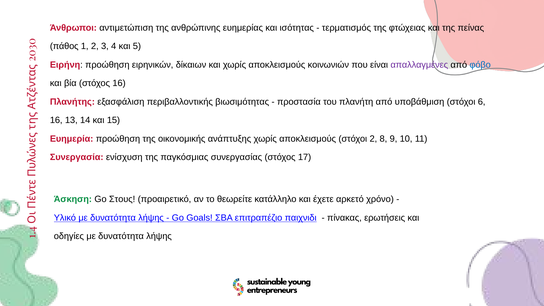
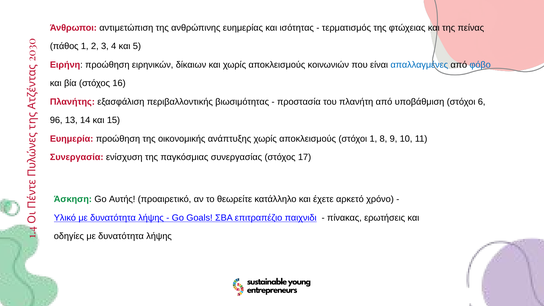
απαλλαγμένες colour: purple -> blue
16 at (56, 120): 16 -> 96
στόχοι 2: 2 -> 1
Στους: Στους -> Αυτής
